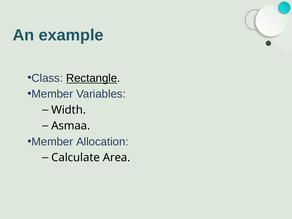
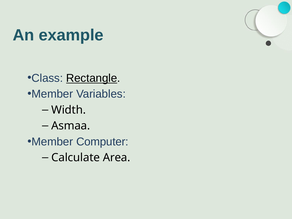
Allocation: Allocation -> Computer
